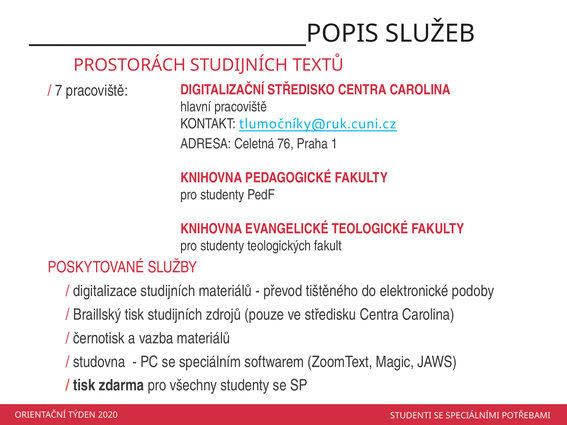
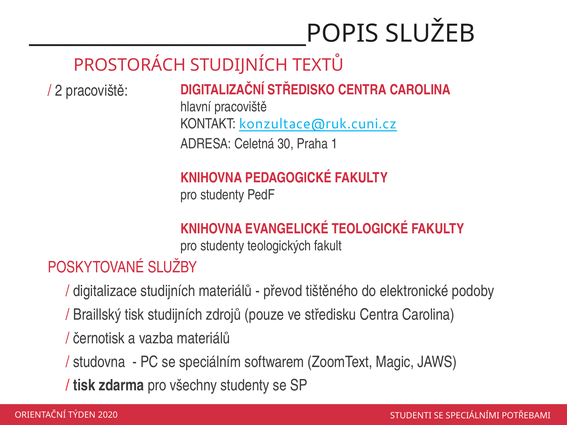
7: 7 -> 2
tlumočníky@ruk.cuni.cz: tlumočníky@ruk.cuni.cz -> konzultace@ruk.cuni.cz
76: 76 -> 30
